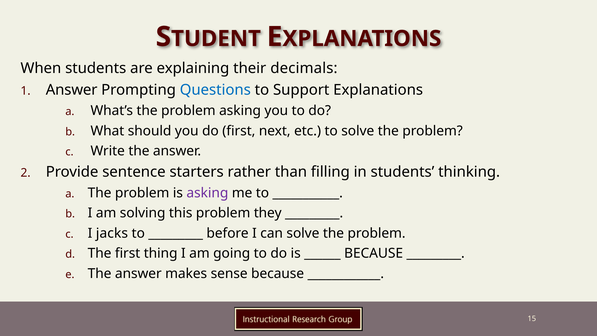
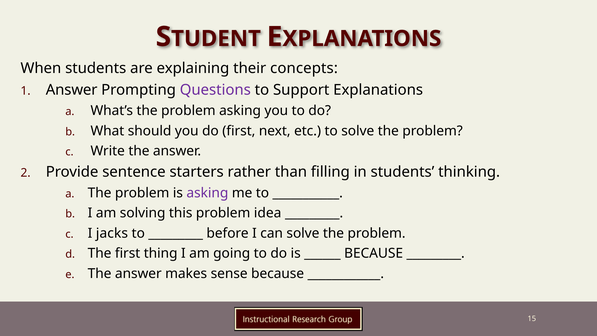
decimals: decimals -> concepts
Questions colour: blue -> purple
they: they -> idea
